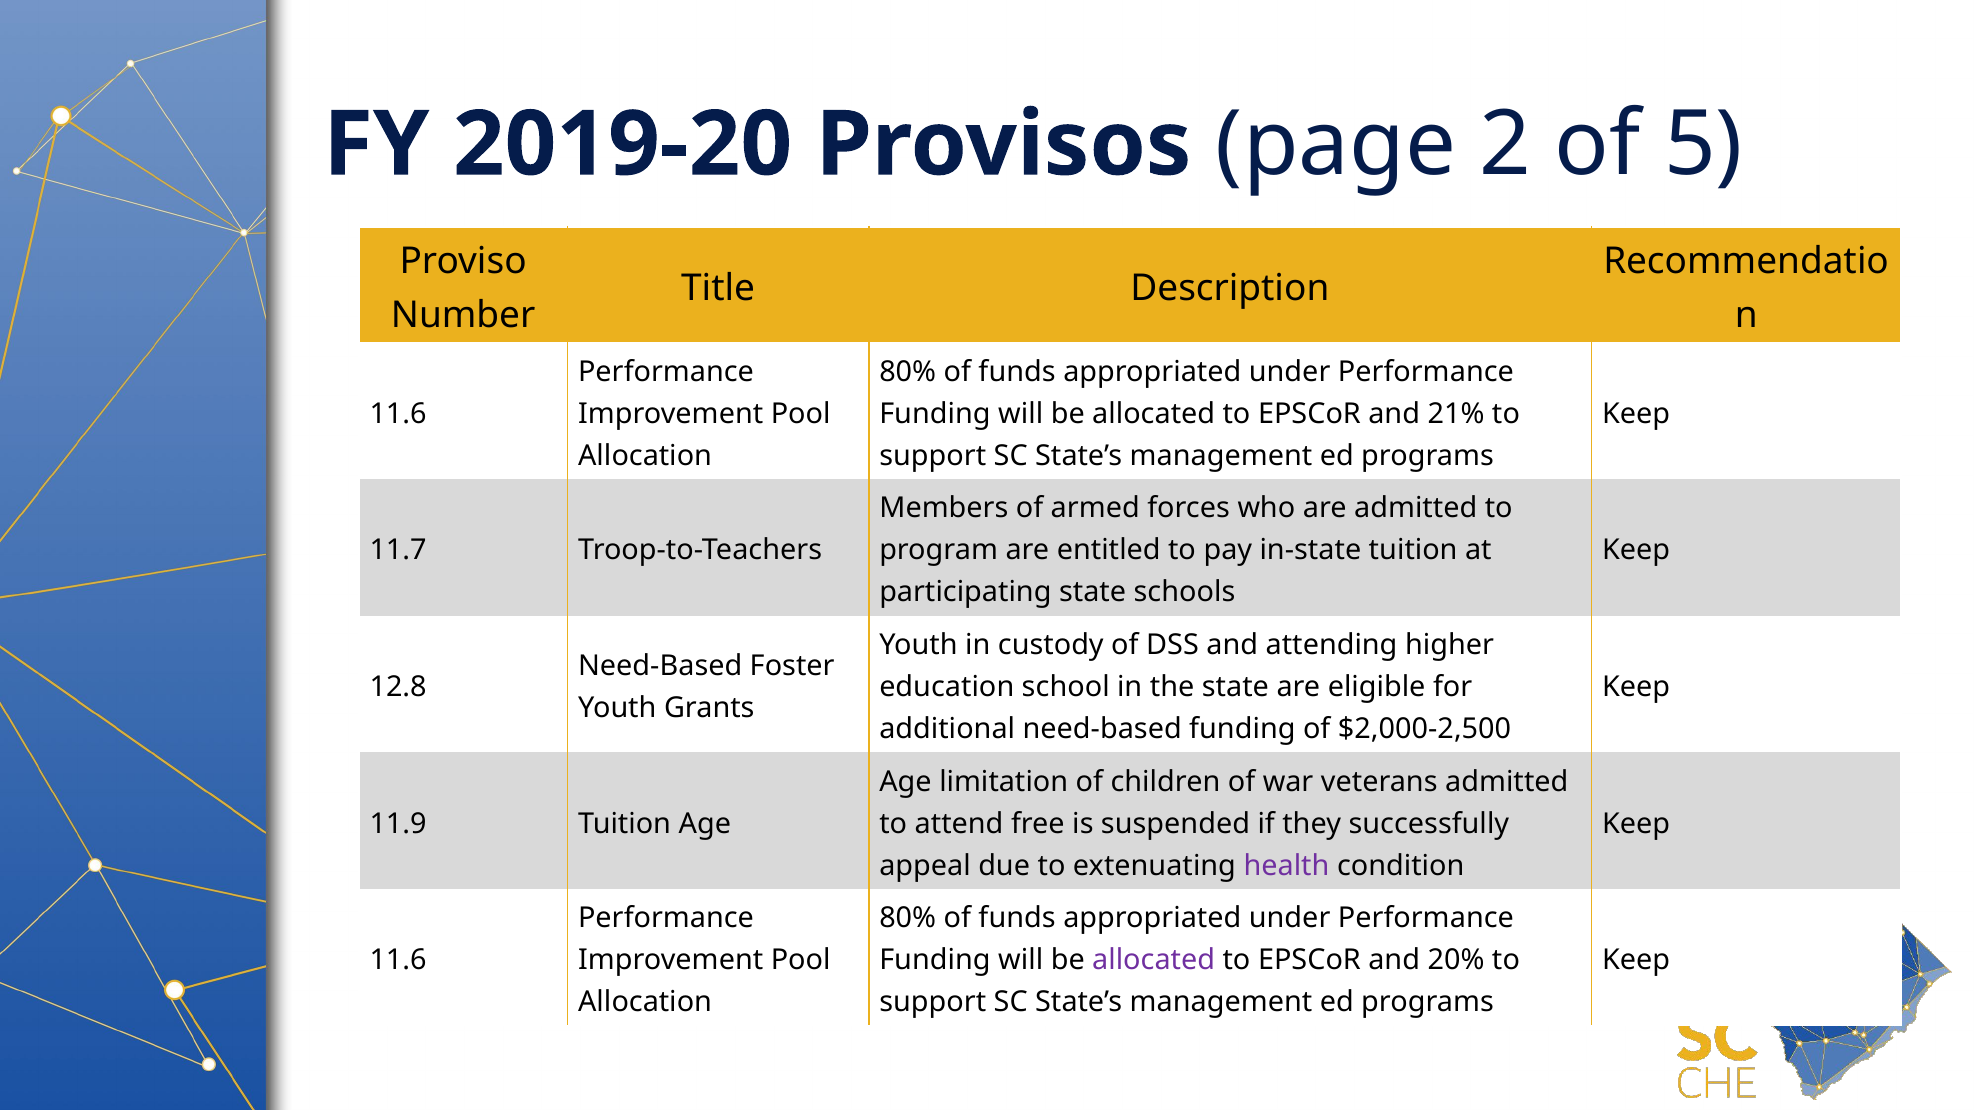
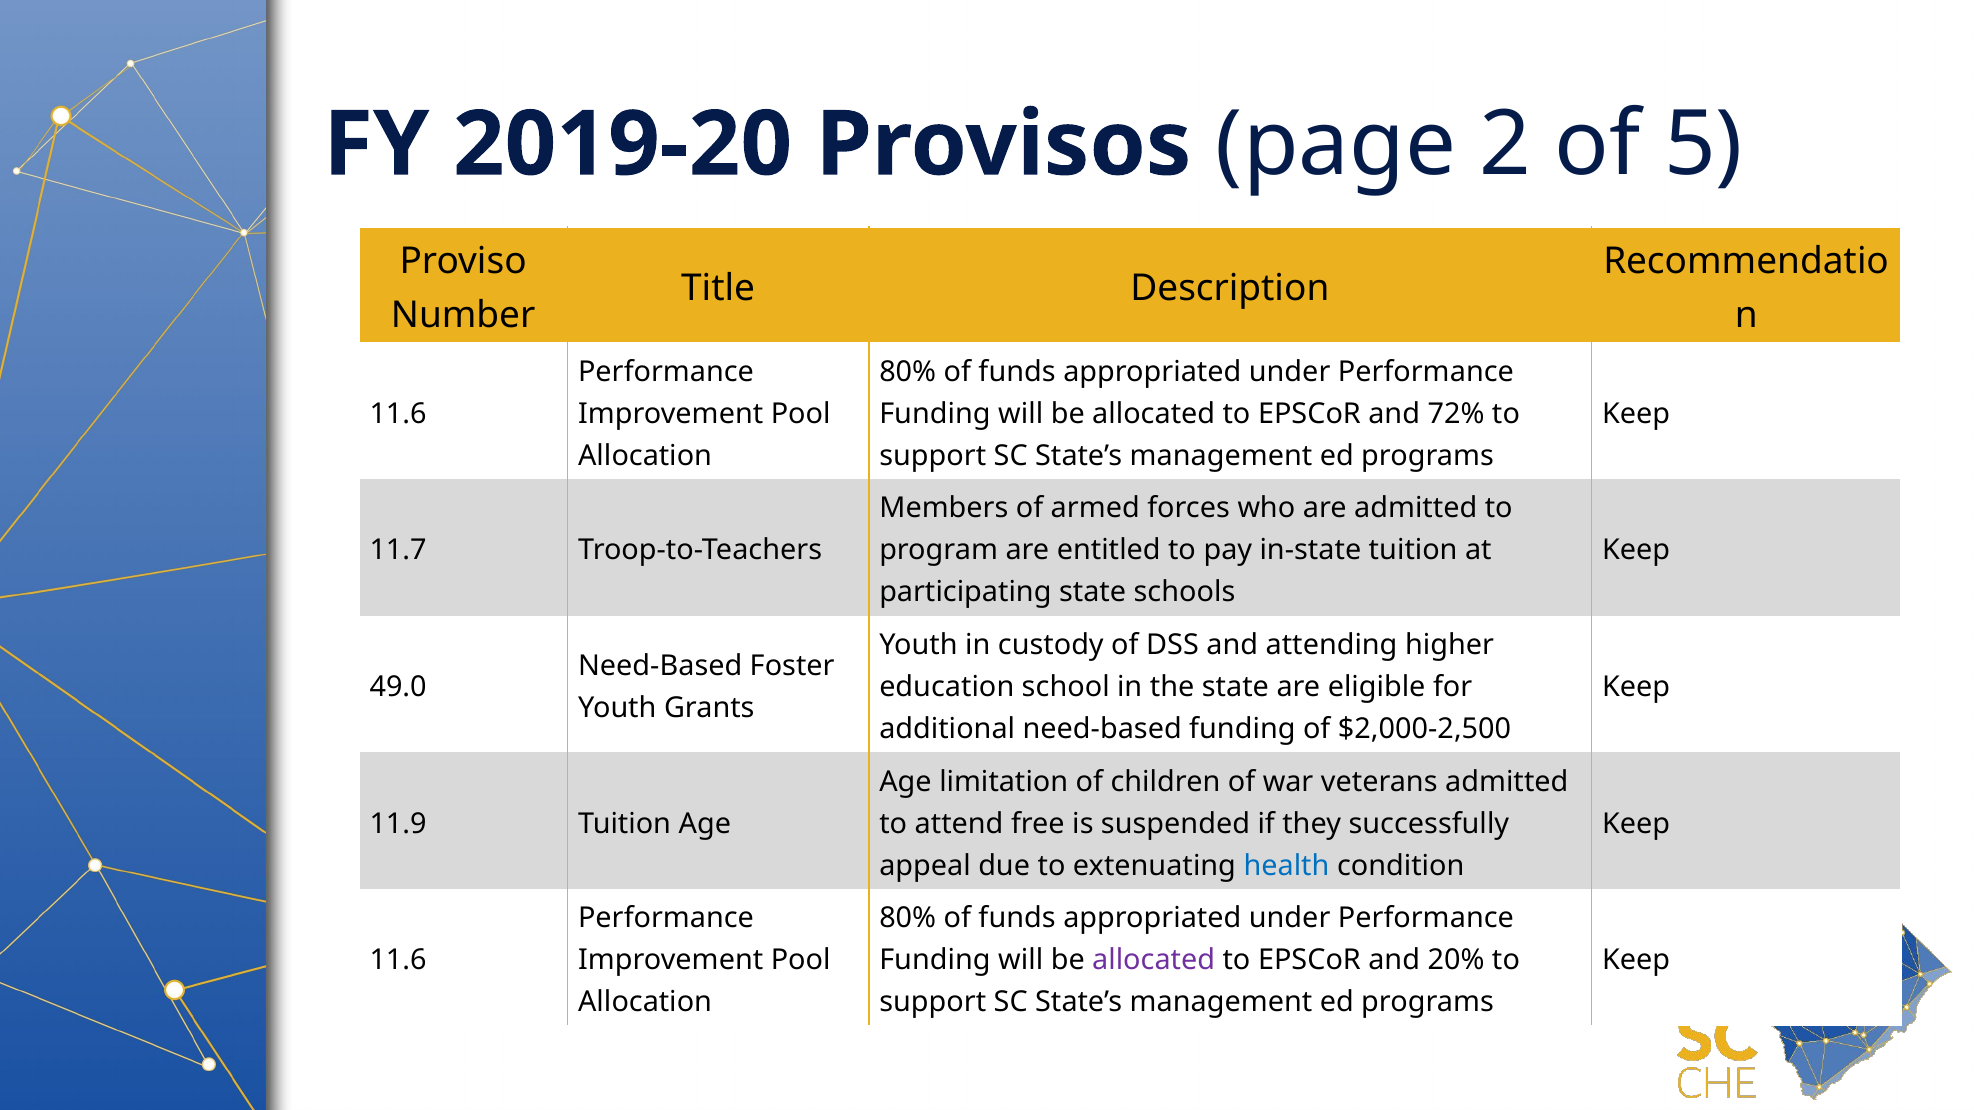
21%: 21% -> 72%
12.8: 12.8 -> 49.0
health colour: purple -> blue
